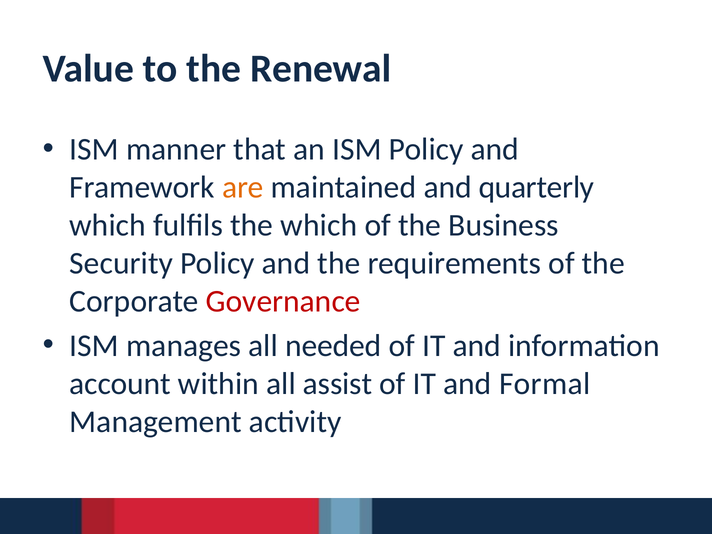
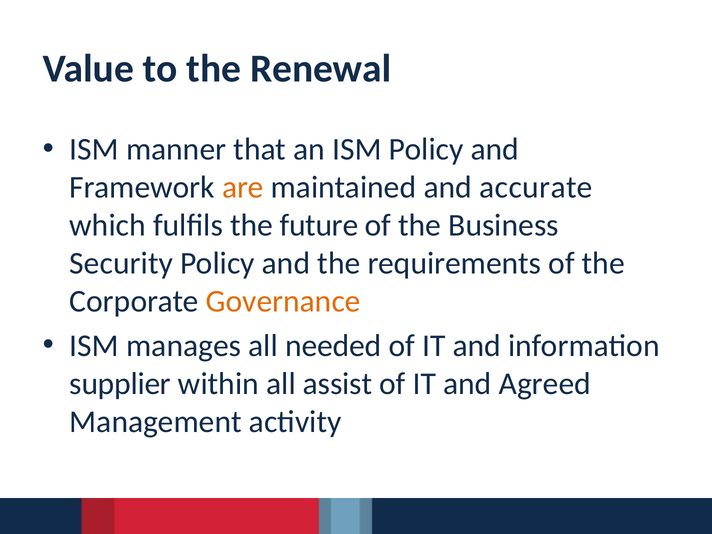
quarterly: quarterly -> accurate
the which: which -> future
Governance colour: red -> orange
account: account -> supplier
Formal: Formal -> Agreed
